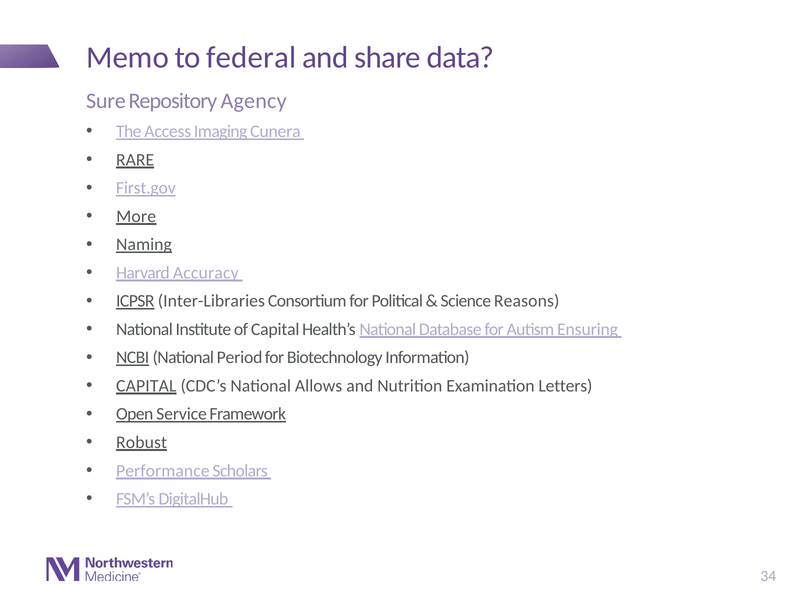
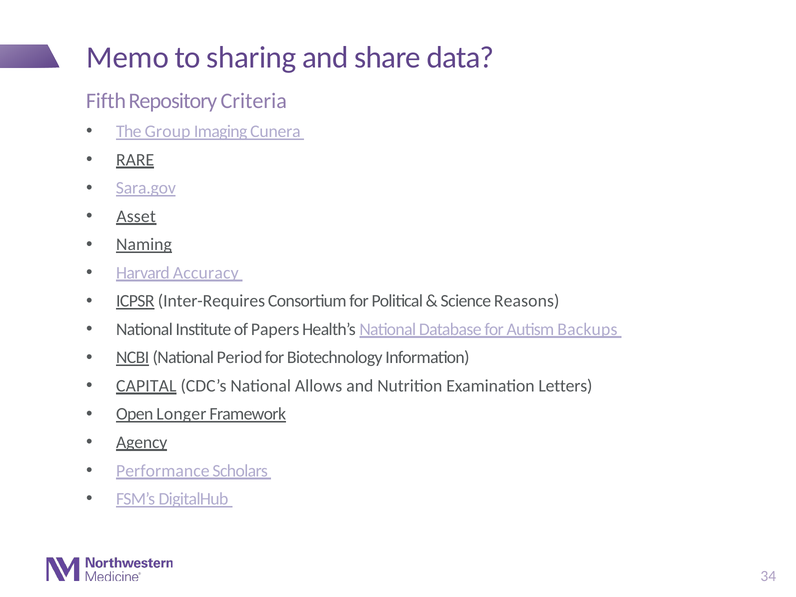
federal: federal -> sharing
Sure: Sure -> Fifth
Agency: Agency -> Criteria
Access: Access -> Group
First.gov: First.gov -> Sara.gov
More: More -> Asset
Inter-Libraries: Inter-Libraries -> Inter-Requires
of Capital: Capital -> Papers
Ensuring: Ensuring -> Backups
Service: Service -> Longer
Robust: Robust -> Agency
